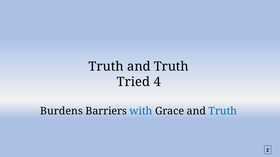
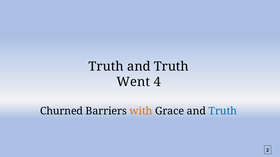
Tried: Tried -> Went
Burdens: Burdens -> Churned
with colour: blue -> orange
